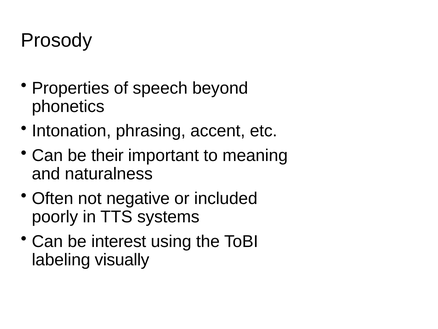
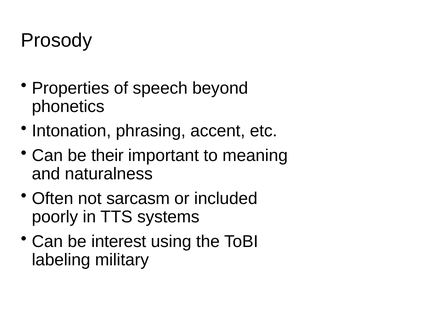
negative: negative -> sarcasm
visually: visually -> military
